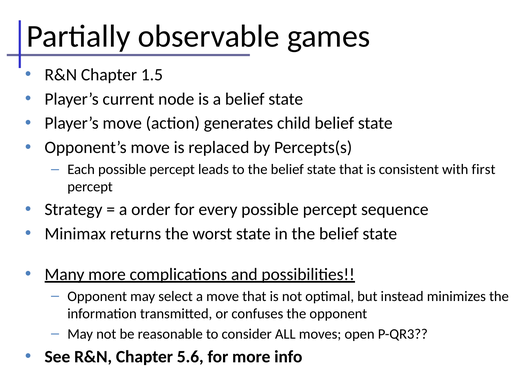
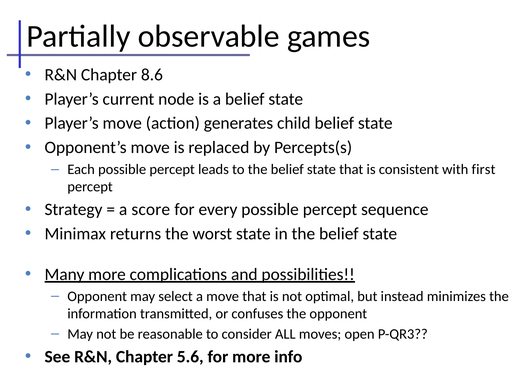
1.5: 1.5 -> 8.6
order: order -> score
